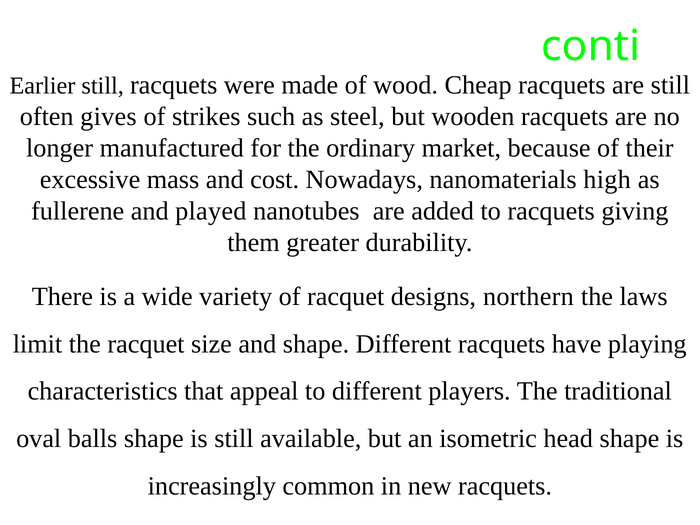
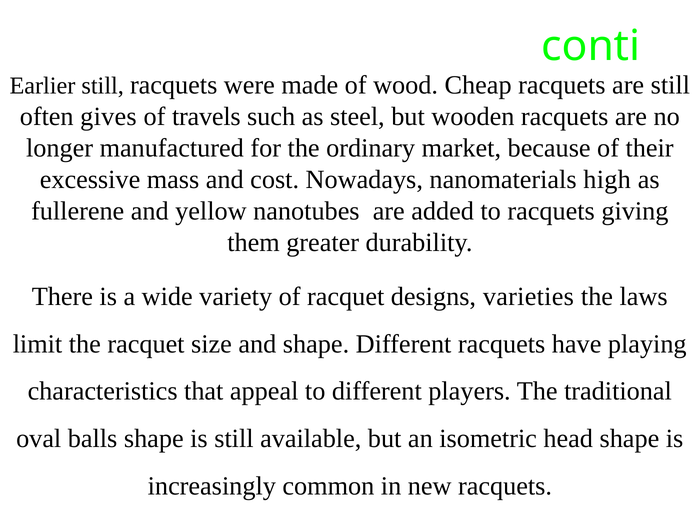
strikes: strikes -> travels
played: played -> yellow
northern: northern -> varieties
